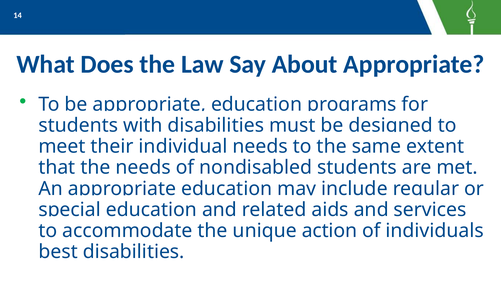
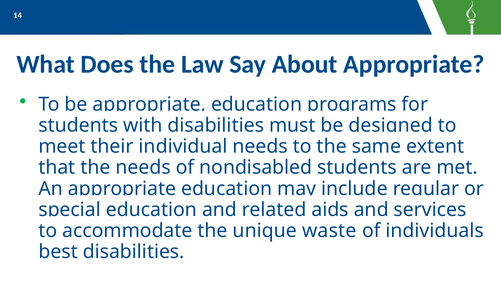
action: action -> waste
